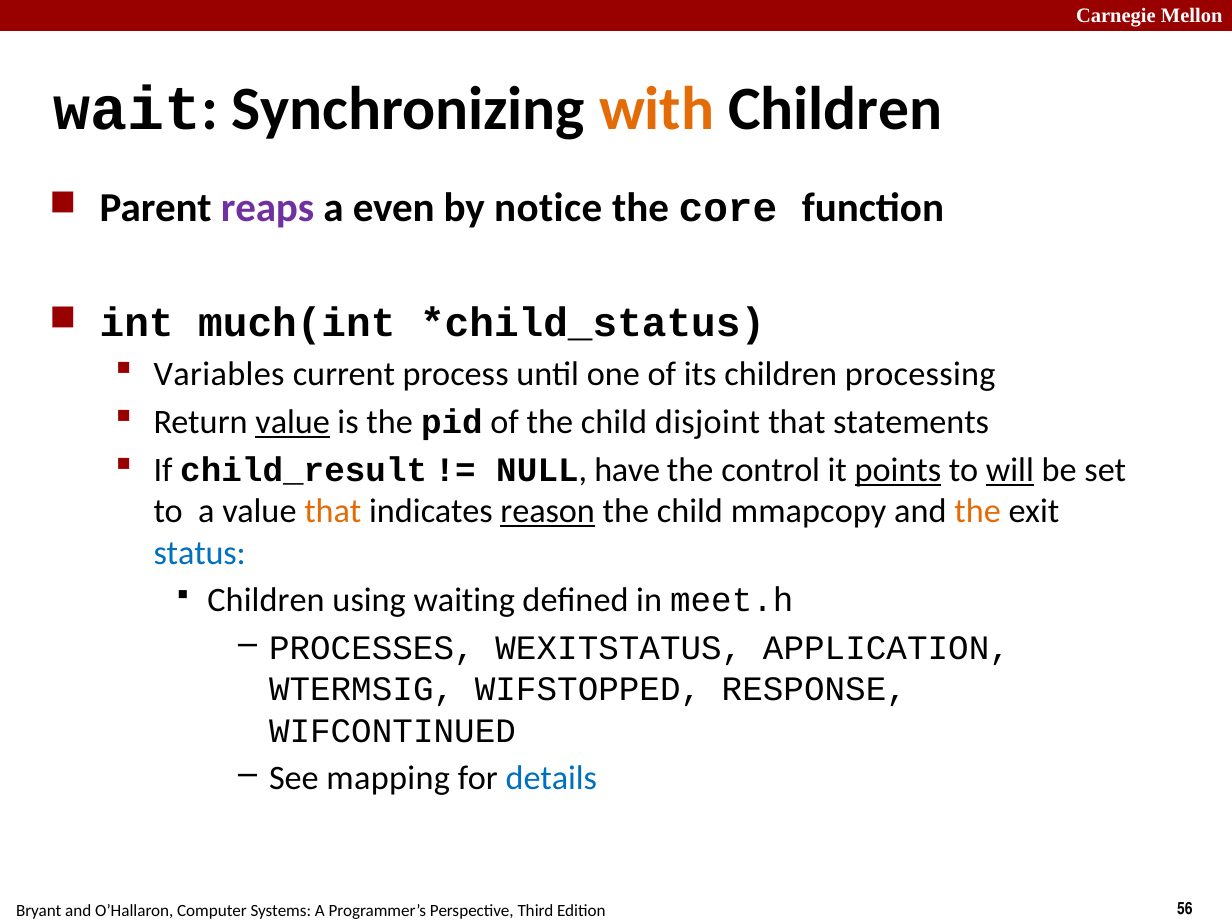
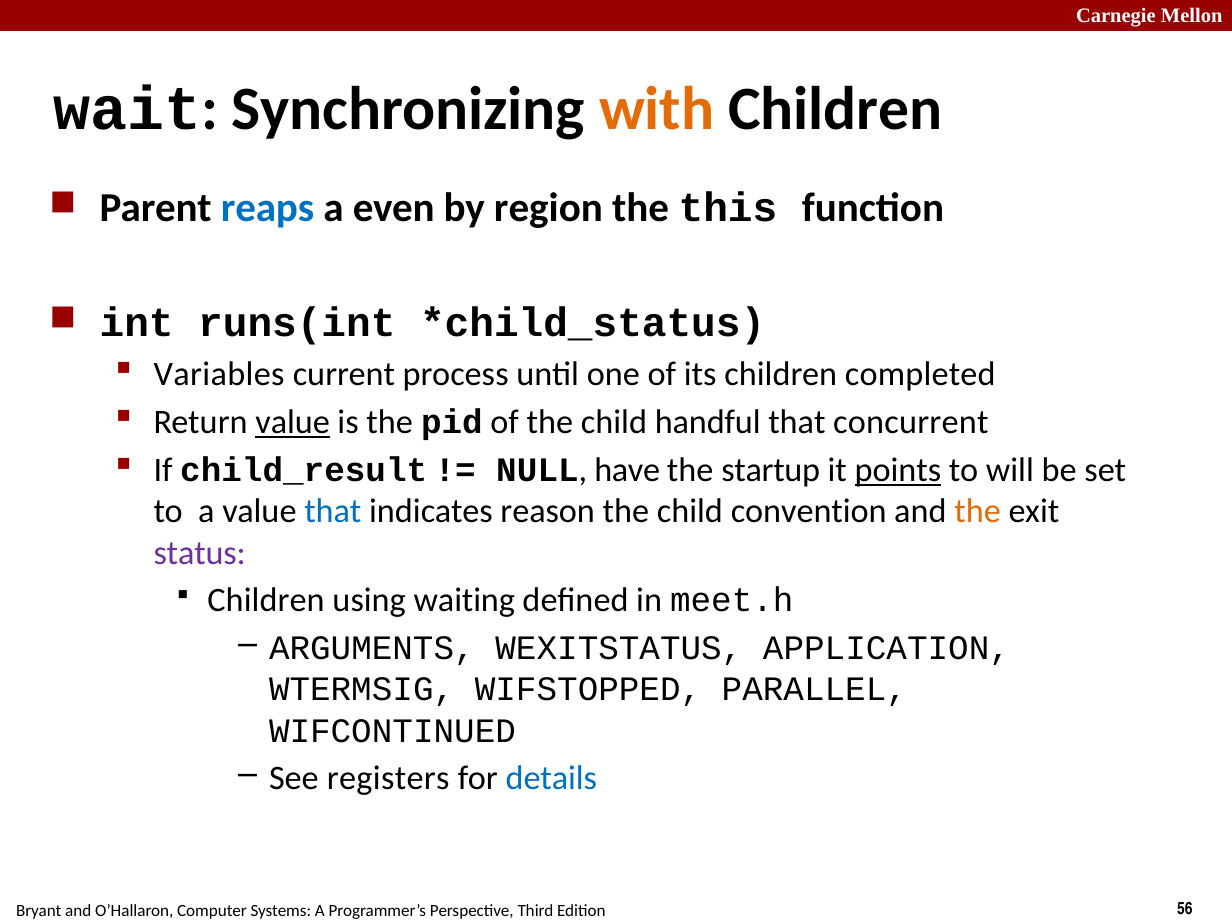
reaps colour: purple -> blue
notice: notice -> region
core: core -> this
much(int: much(int -> runs(int
processing: processing -> completed
disjoint: disjoint -> handful
statements: statements -> concurrent
control: control -> startup
will underline: present -> none
that at (333, 512) colour: orange -> blue
reason underline: present -> none
mmapcopy: mmapcopy -> convention
status colour: blue -> purple
PROCESSES: PROCESSES -> ARGUMENTS
RESPONSE: RESPONSE -> PARALLEL
mapping: mapping -> registers
